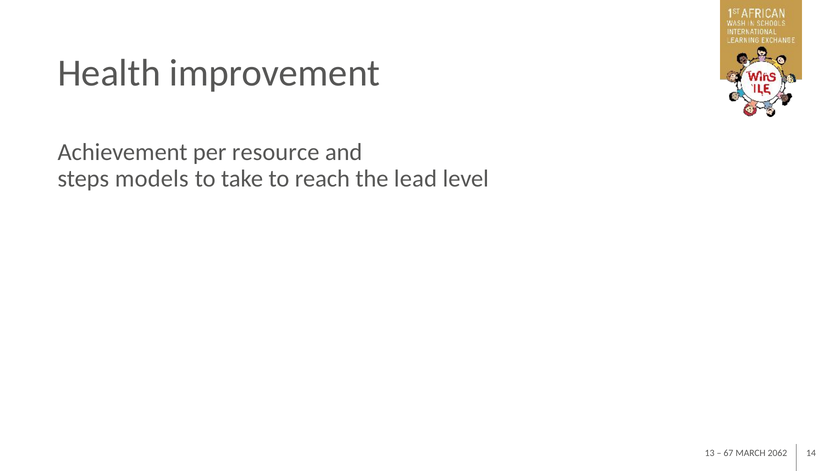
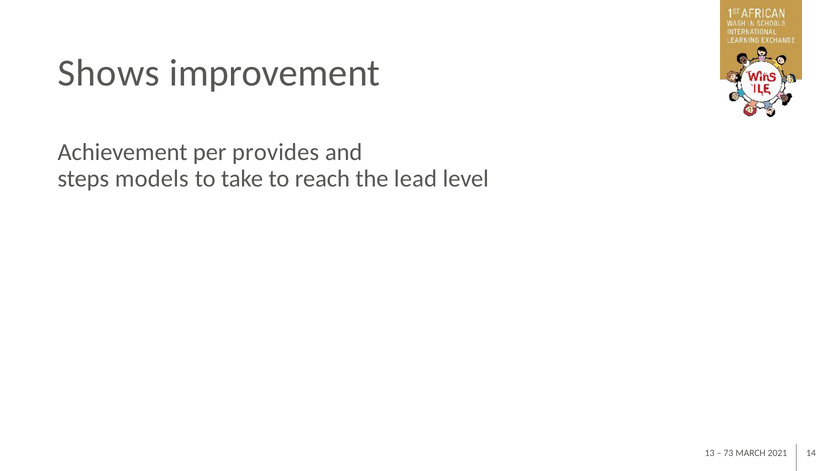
Health: Health -> Shows
resource: resource -> provides
67: 67 -> 73
2062: 2062 -> 2021
